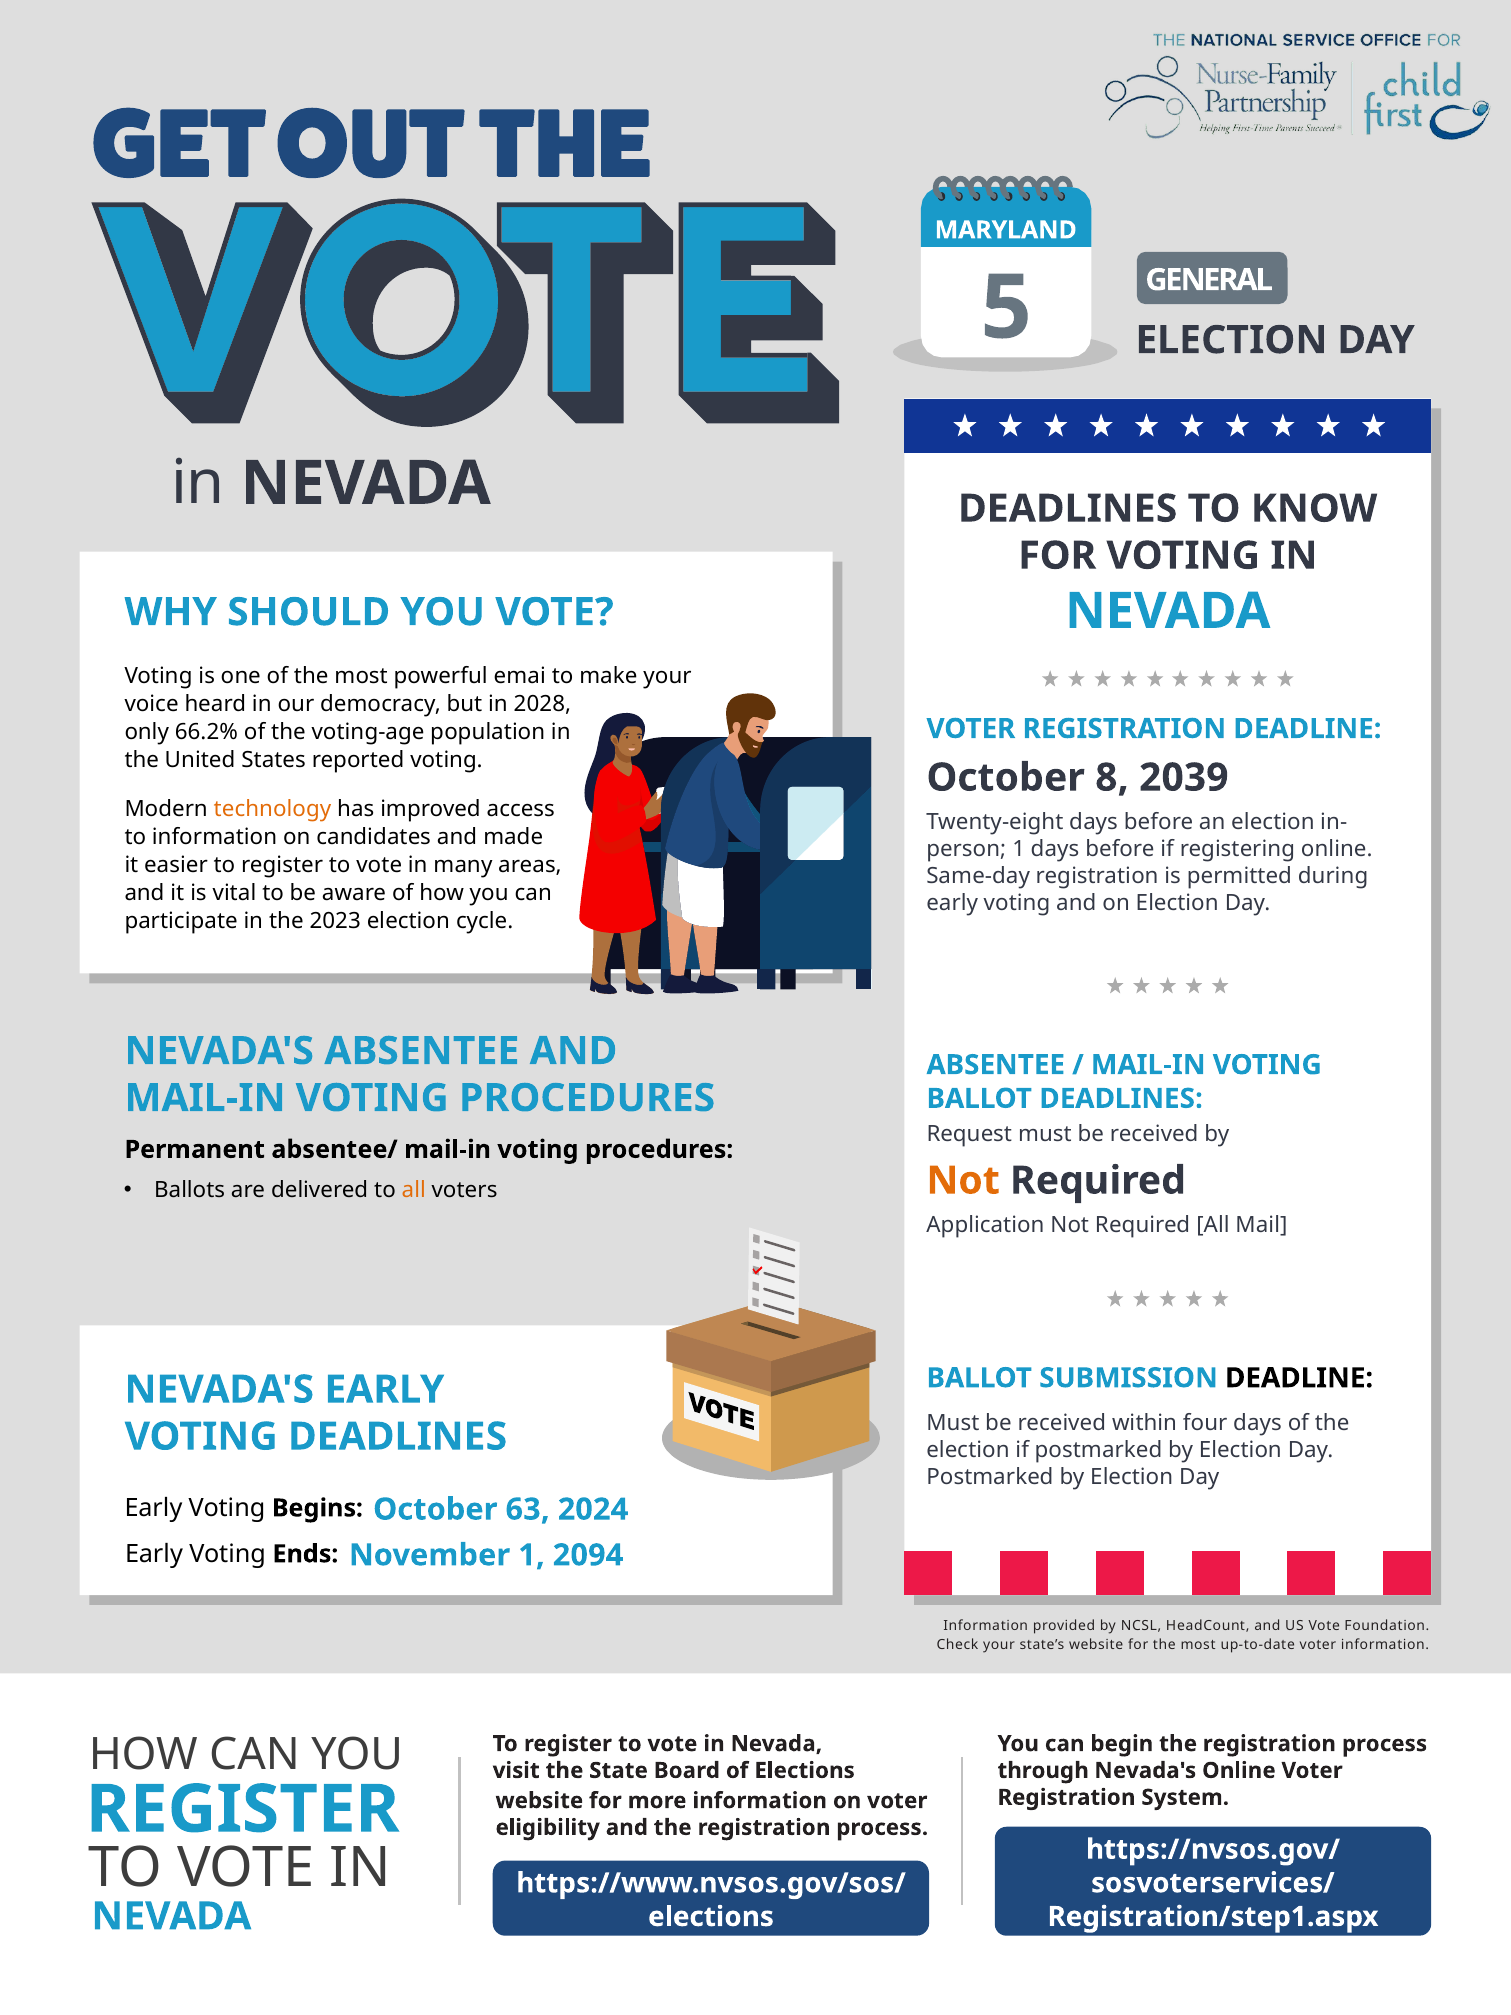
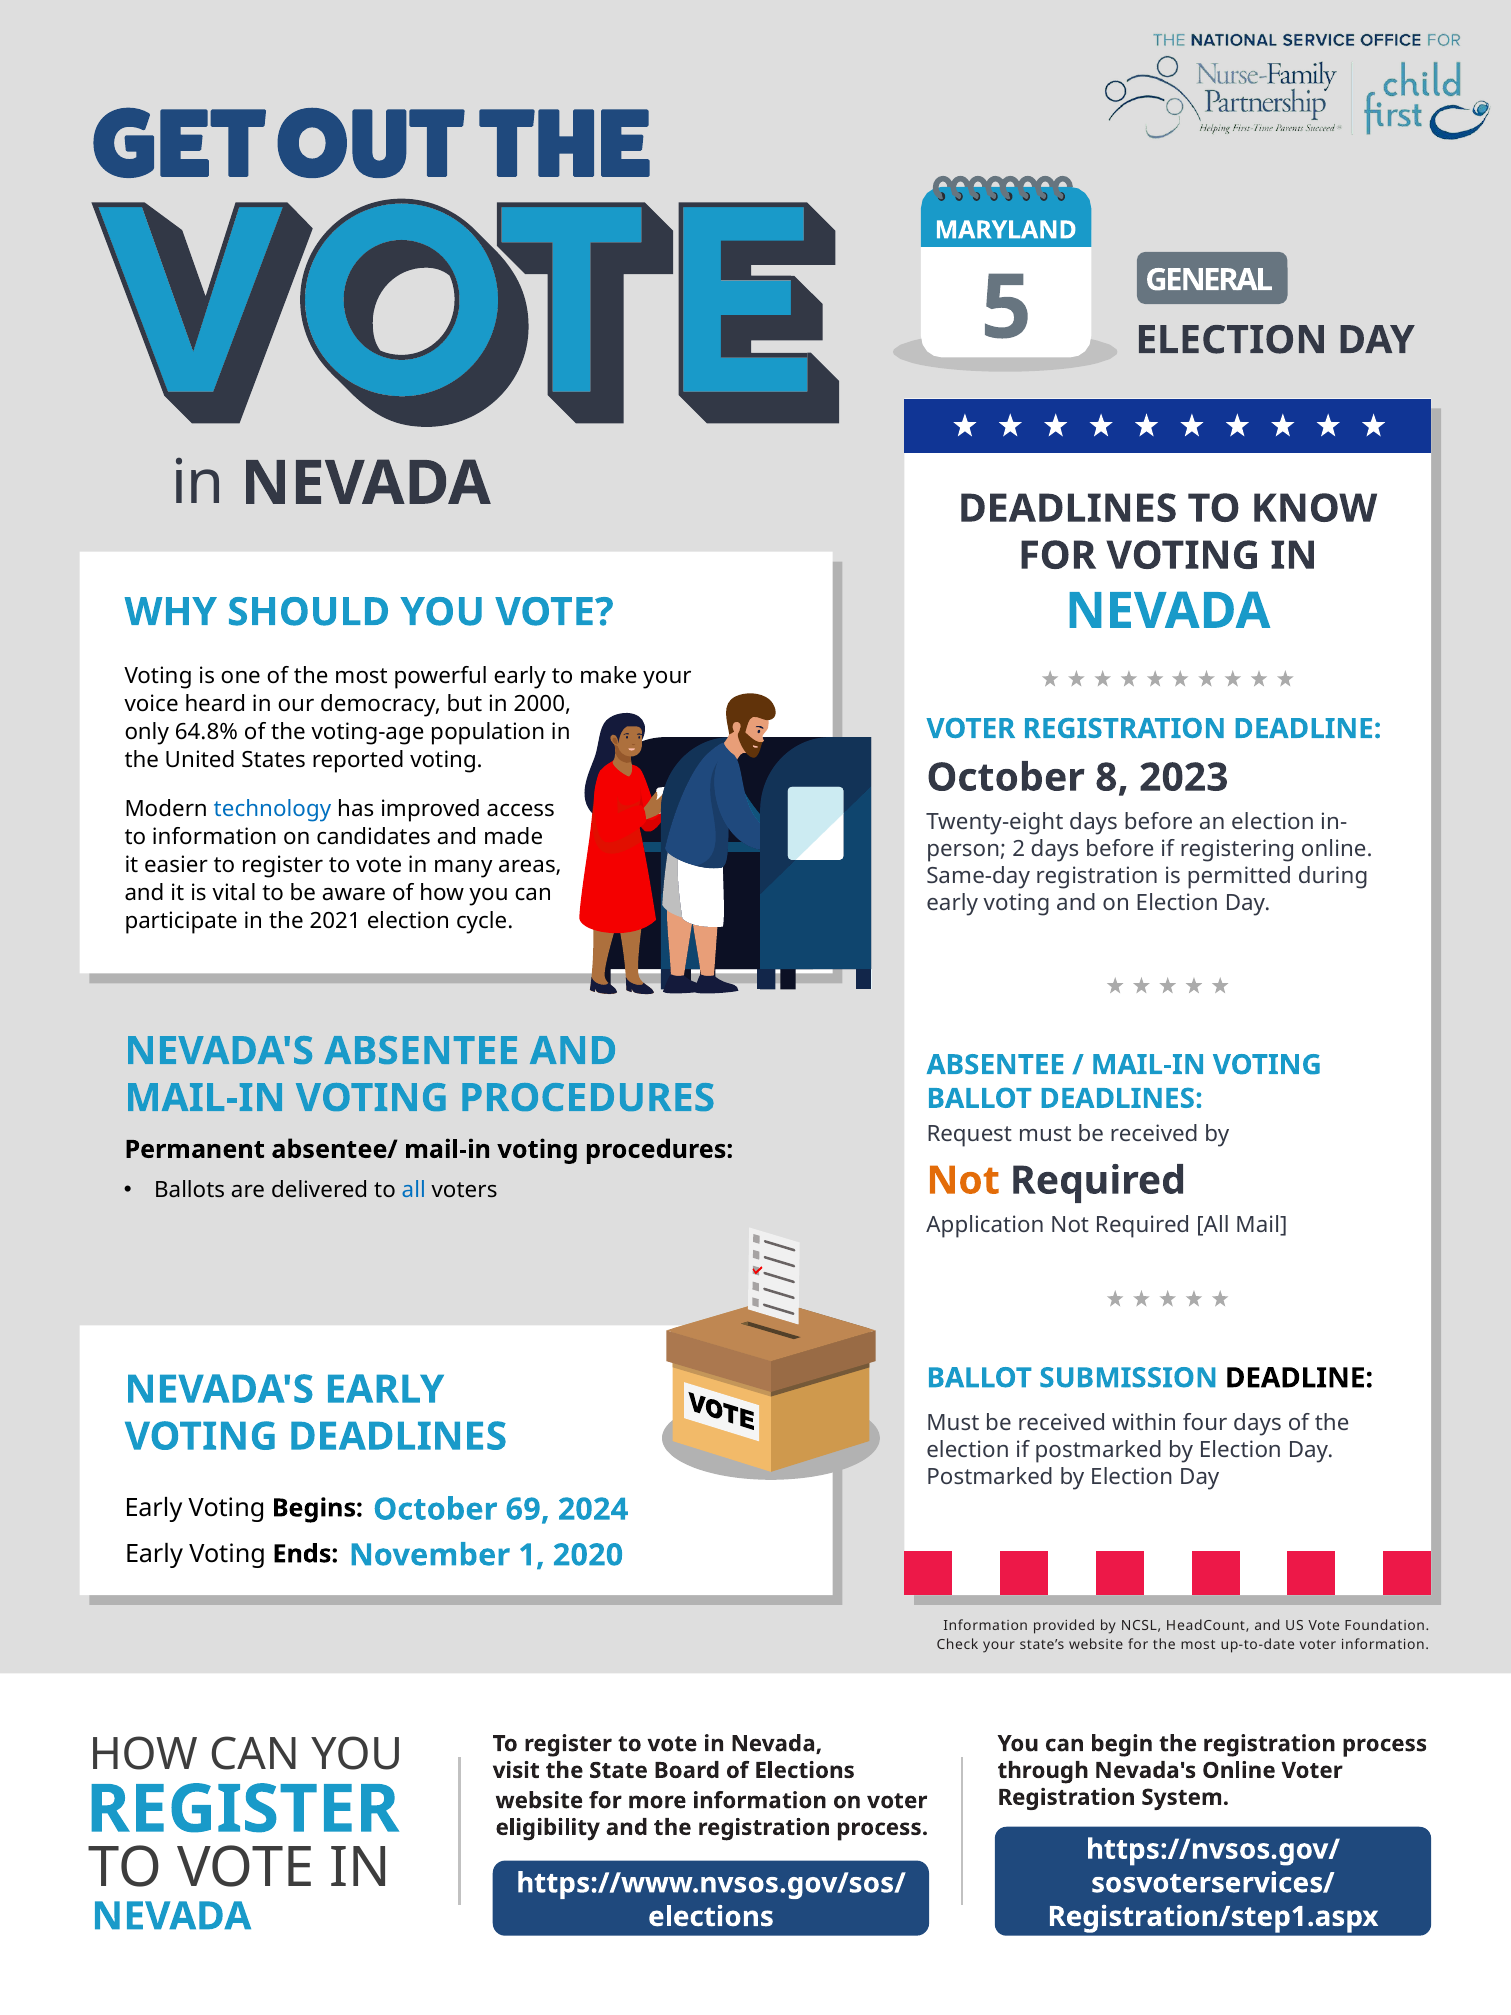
powerful emai: emai -> early
2028: 2028 -> 2000
66.2%: 66.2% -> 64.8%
2039: 2039 -> 2023
technology colour: orange -> blue
1 at (1019, 849): 1 -> 2
2023: 2023 -> 2021
all at (414, 1190) colour: orange -> blue
63: 63 -> 69
2094: 2094 -> 2020
